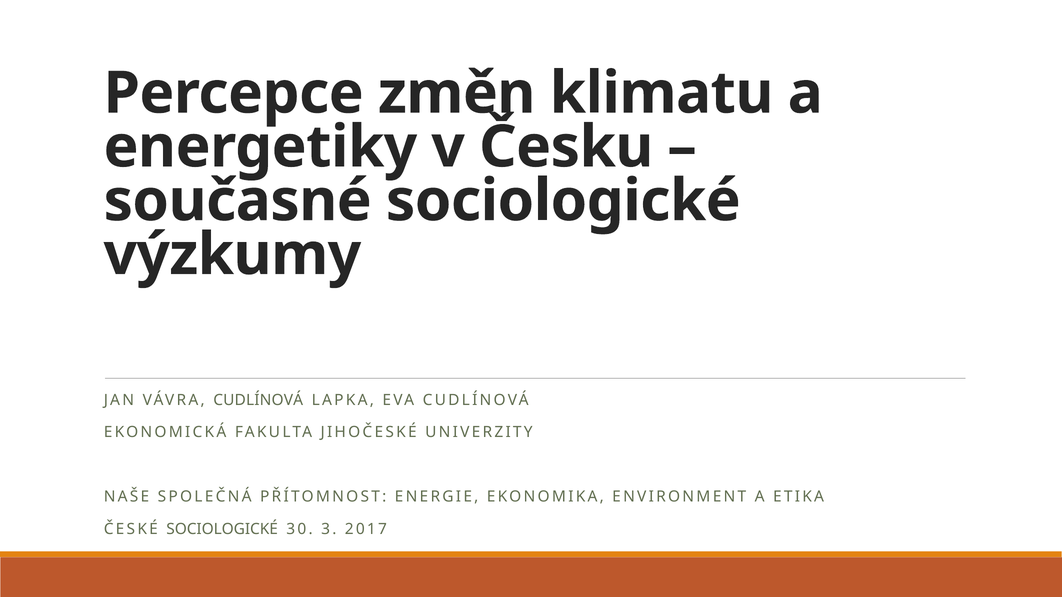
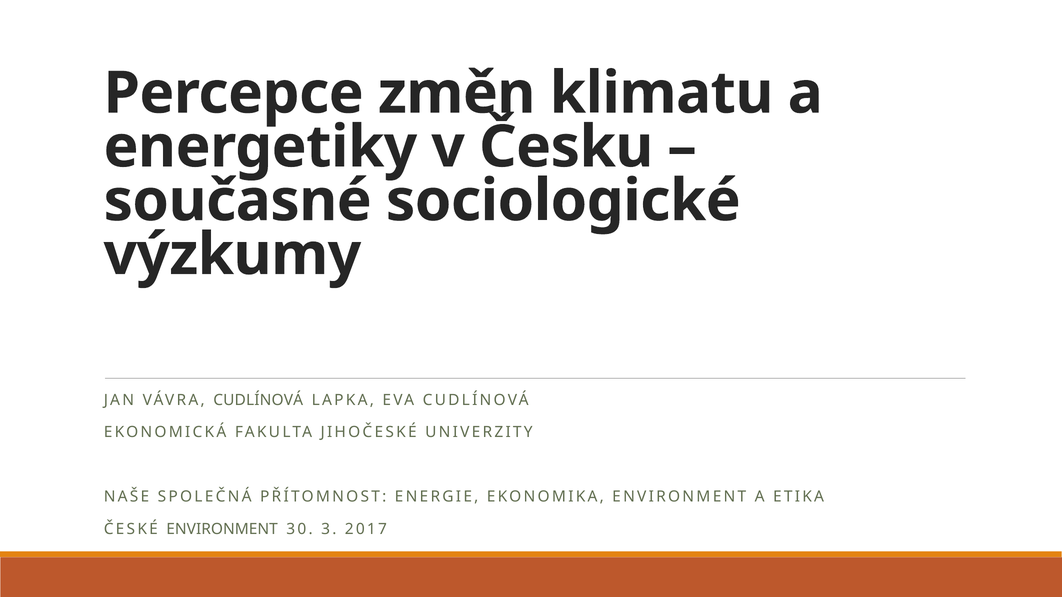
ČESKÉ SOCIOLOGICKÉ: SOCIOLOGICKÉ -> ENVIRONMENT
